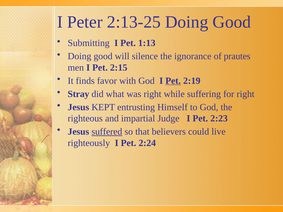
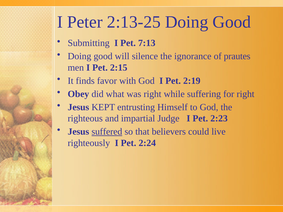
1:13: 1:13 -> 7:13
Pet at (173, 81) underline: present -> none
Stray: Stray -> Obey
